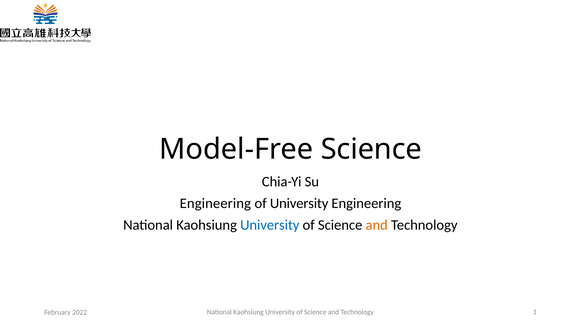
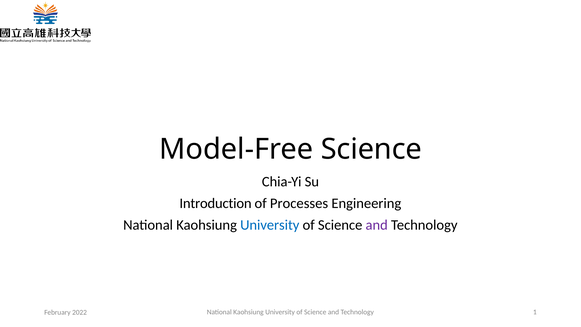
Engineering at (215, 203): Engineering -> Introduction
of University: University -> Processes
and at (377, 225) colour: orange -> purple
